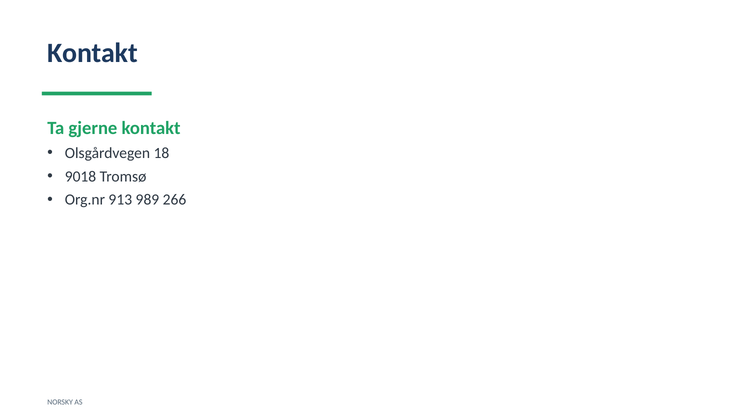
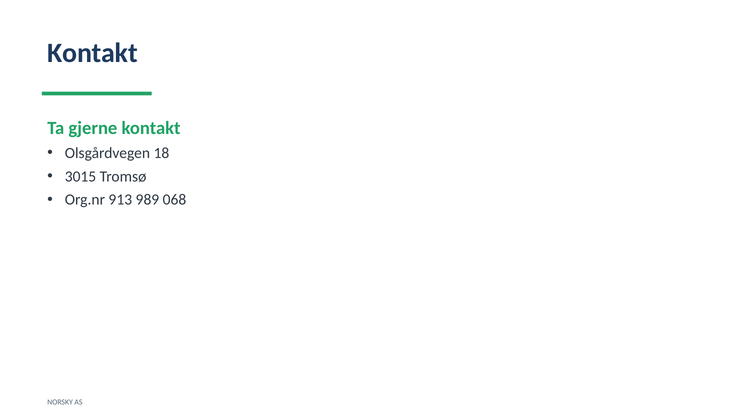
9018: 9018 -> 3015
266: 266 -> 068
